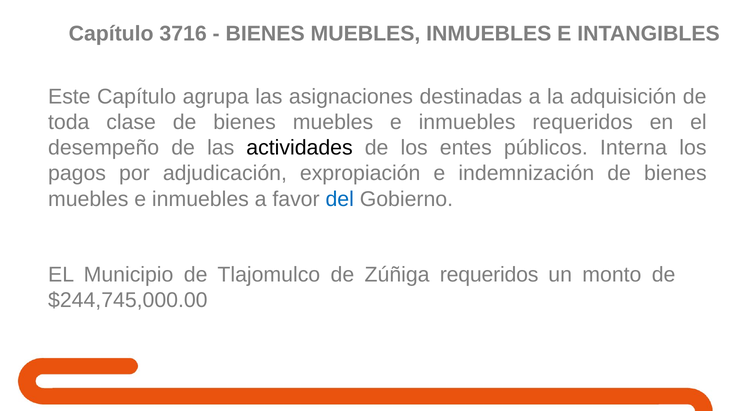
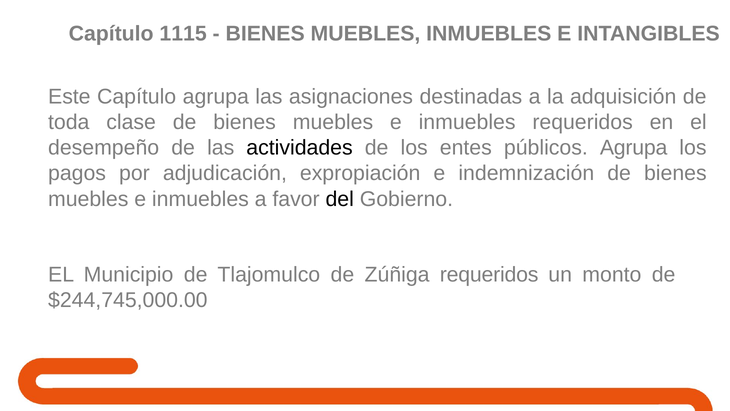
3716: 3716 -> 1115
públicos Interna: Interna -> Agrupa
del colour: blue -> black
